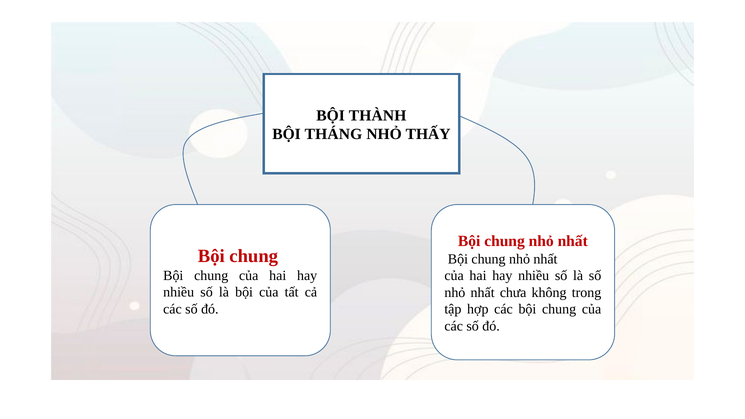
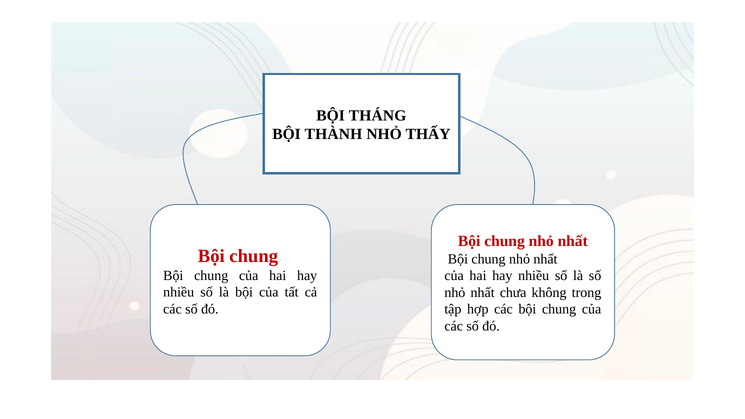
THÀNH: THÀNH -> THÁNG
THÁNG: THÁNG -> THÀNH
